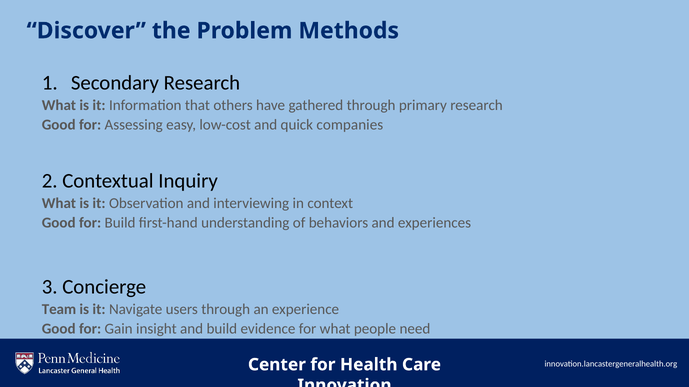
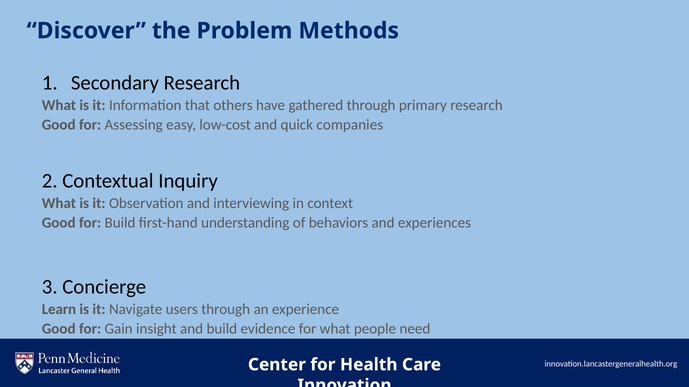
Team: Team -> Learn
